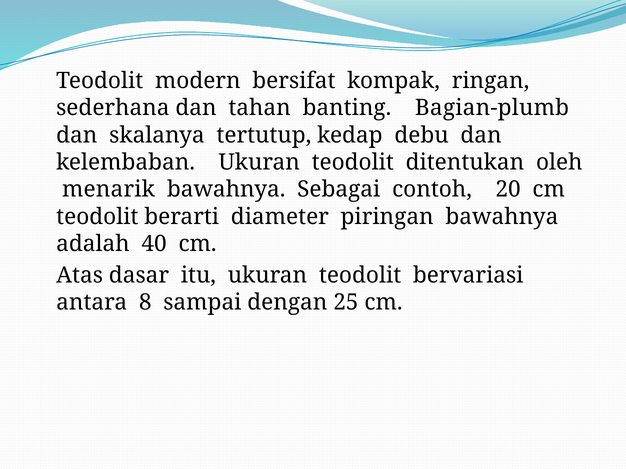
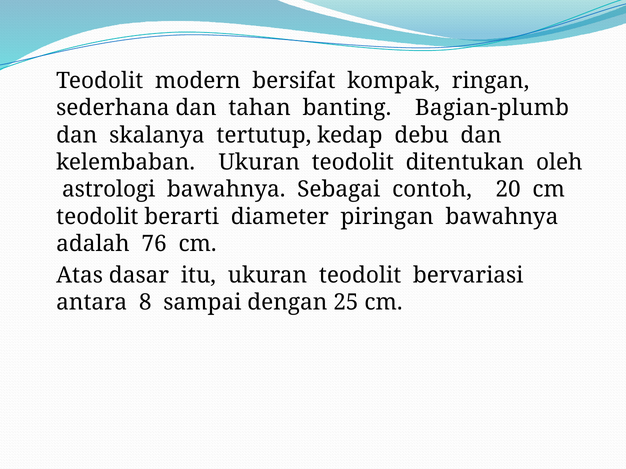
menarik: menarik -> astrologi
40: 40 -> 76
